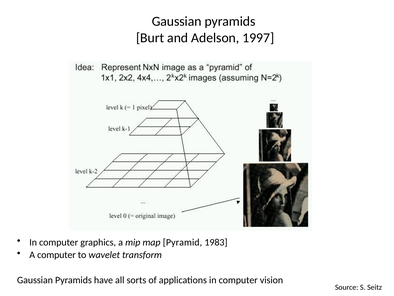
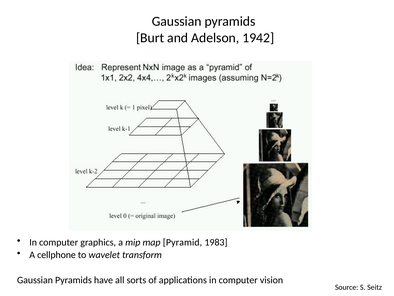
1997: 1997 -> 1942
A computer: computer -> cellphone
